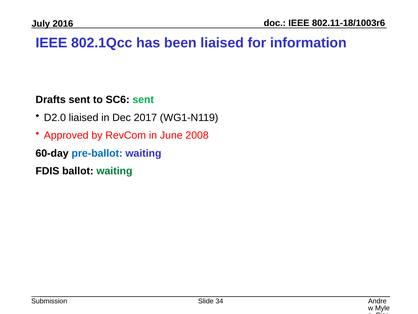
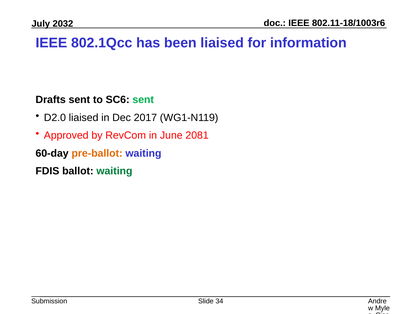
2016: 2016 -> 2032
2008: 2008 -> 2081
pre-ballot colour: blue -> orange
